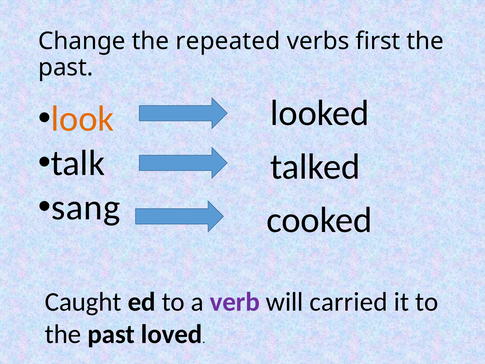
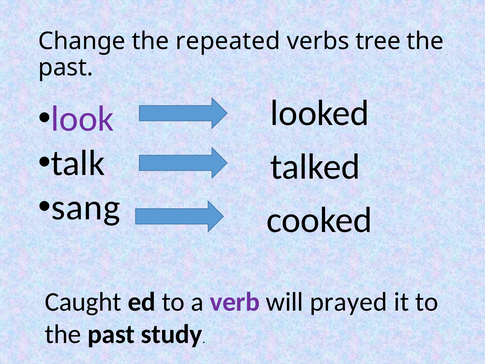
first: first -> tree
look colour: orange -> purple
carried: carried -> prayed
loved: loved -> study
